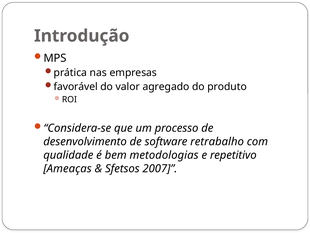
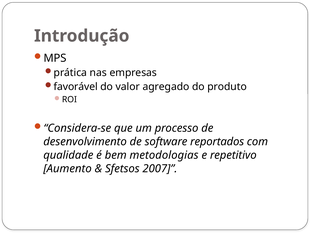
retrabalho: retrabalho -> reportados
Ameaças: Ameaças -> Aumento
